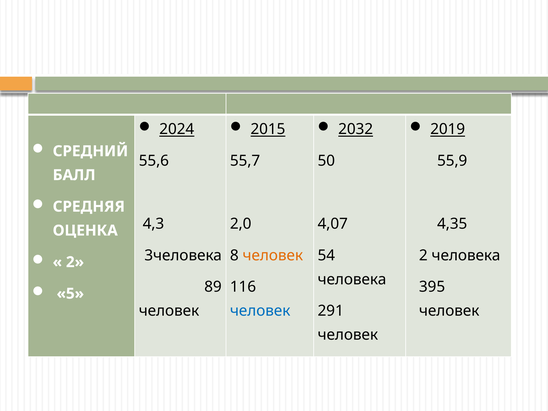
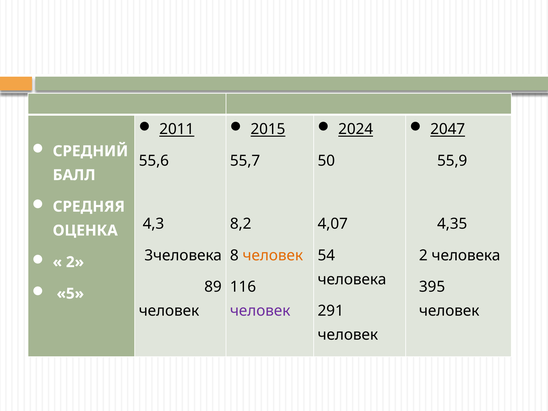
2024: 2024 -> 2011
2032: 2032 -> 2024
2019: 2019 -> 2047
2,0: 2,0 -> 8,2
человек at (260, 311) colour: blue -> purple
